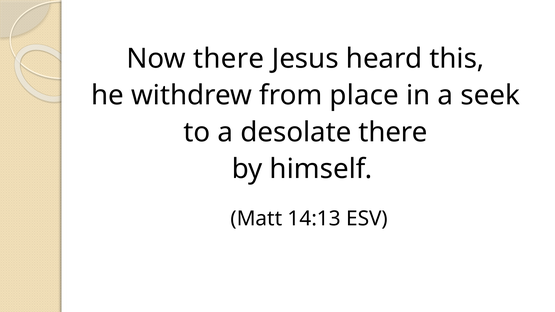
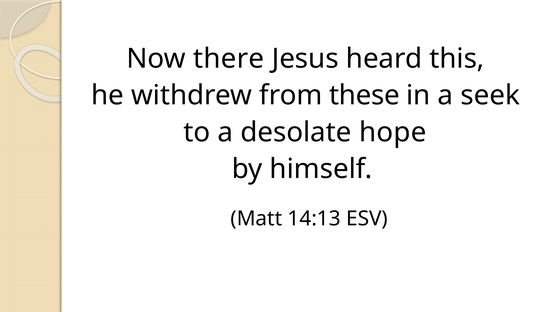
place: place -> these
desolate there: there -> hope
